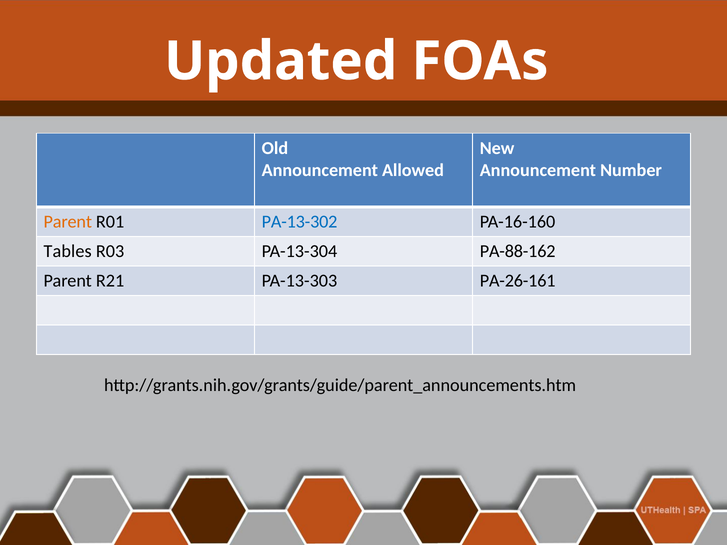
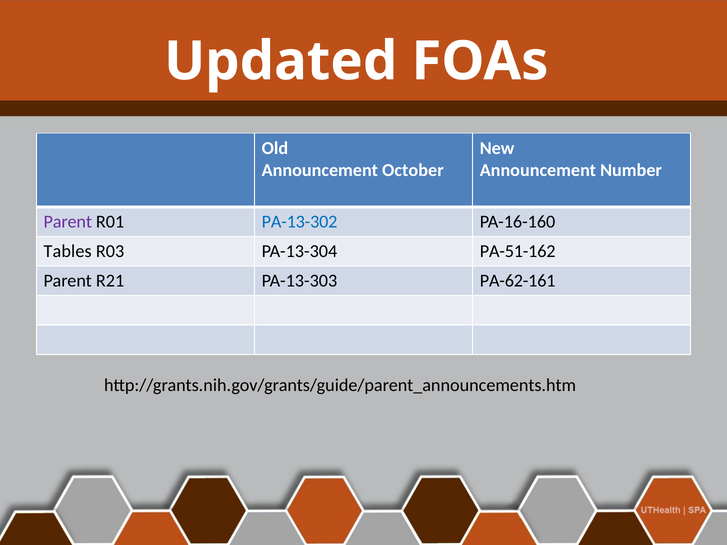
Allowed: Allowed -> October
Parent at (68, 222) colour: orange -> purple
PA-88-162: PA-88-162 -> PA-51-162
PA-26-161: PA-26-161 -> PA-62-161
